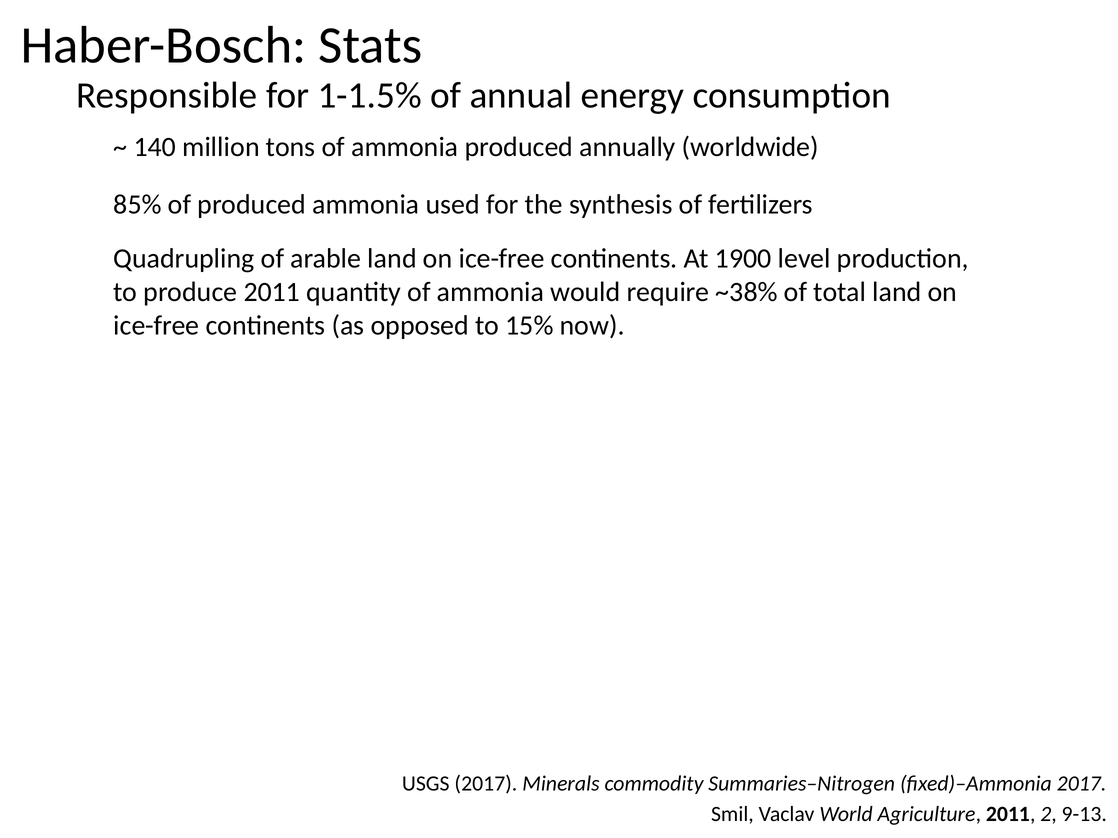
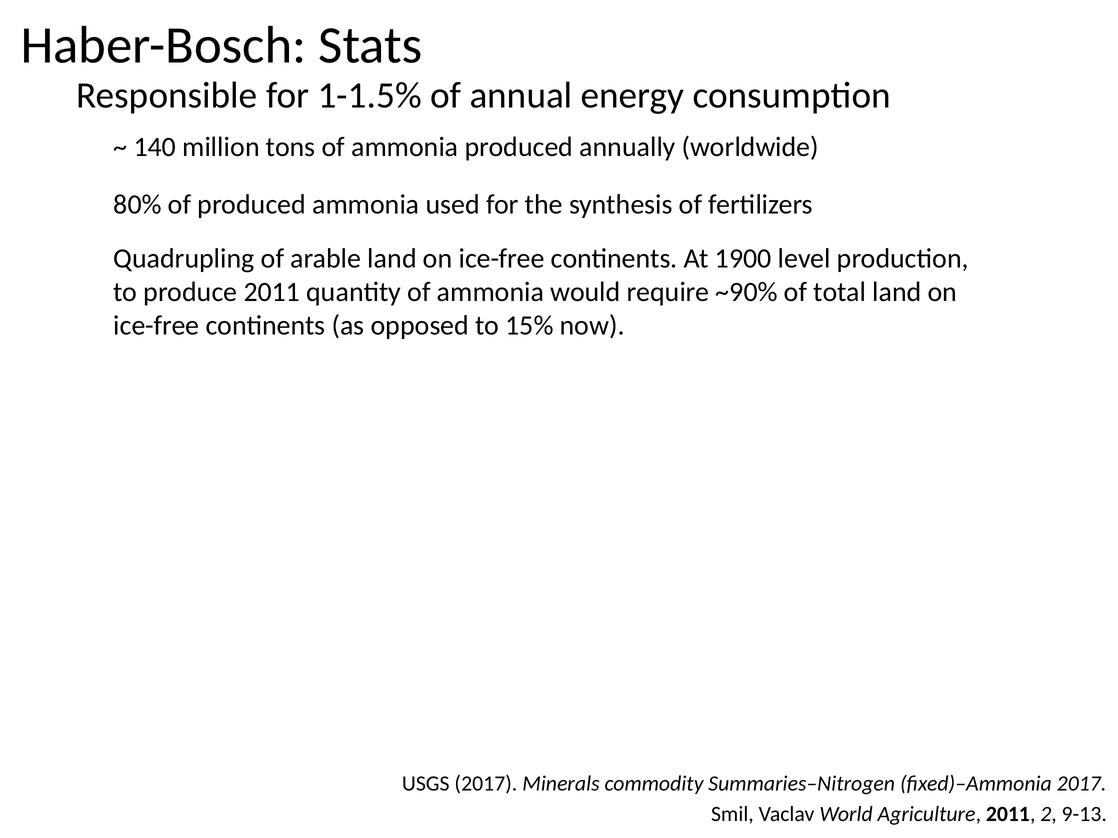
85%: 85% -> 80%
~38%: ~38% -> ~90%
